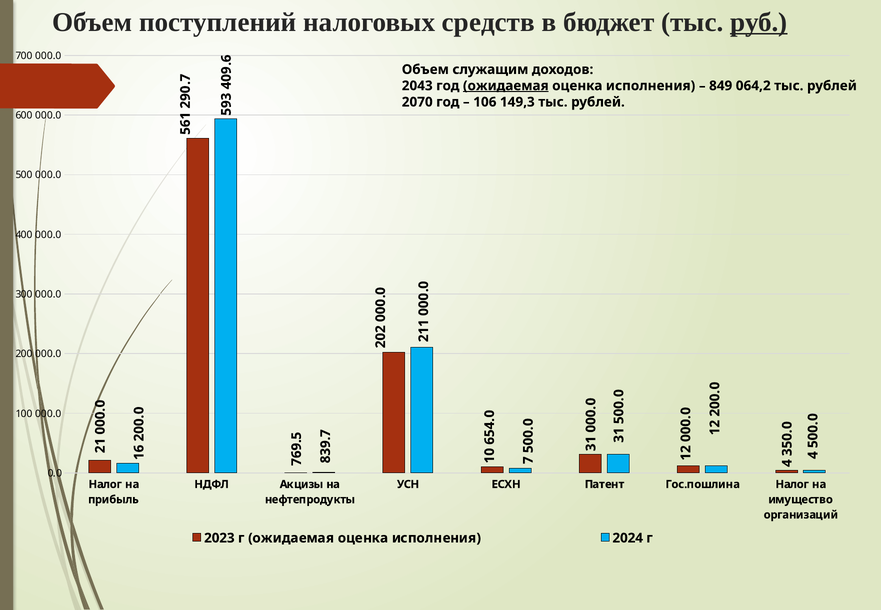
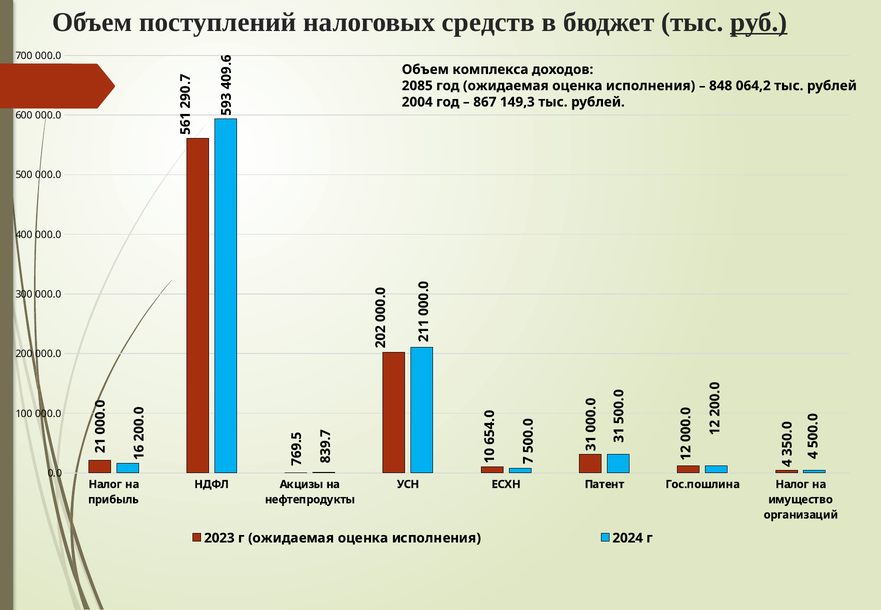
служащим: служащим -> комплекса
2043: 2043 -> 2085
ожидаемая at (506, 86) underline: present -> none
849: 849 -> 848
2070: 2070 -> 2004
106: 106 -> 867
